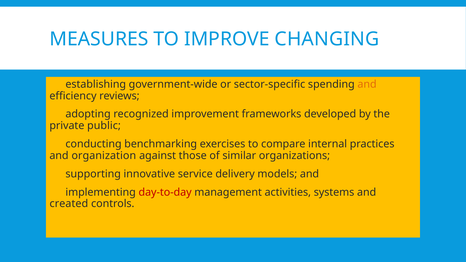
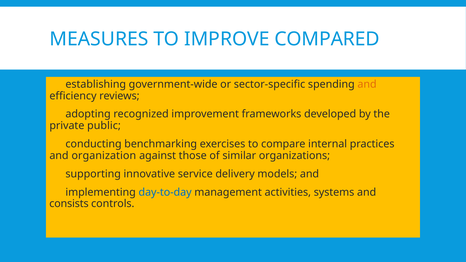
CHANGING: CHANGING -> COMPARED
day-to-day colour: red -> blue
created: created -> consists
